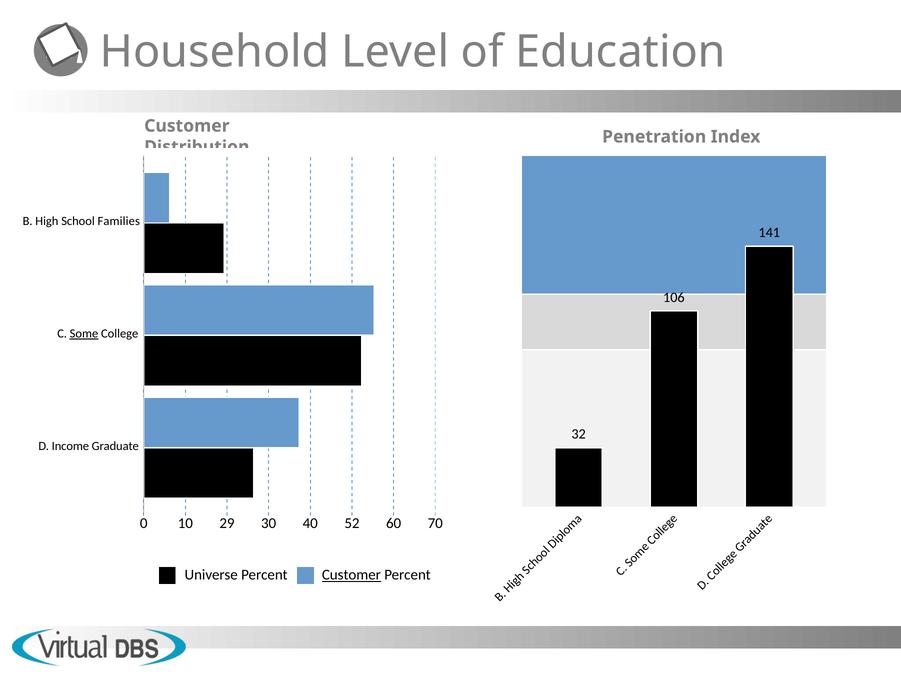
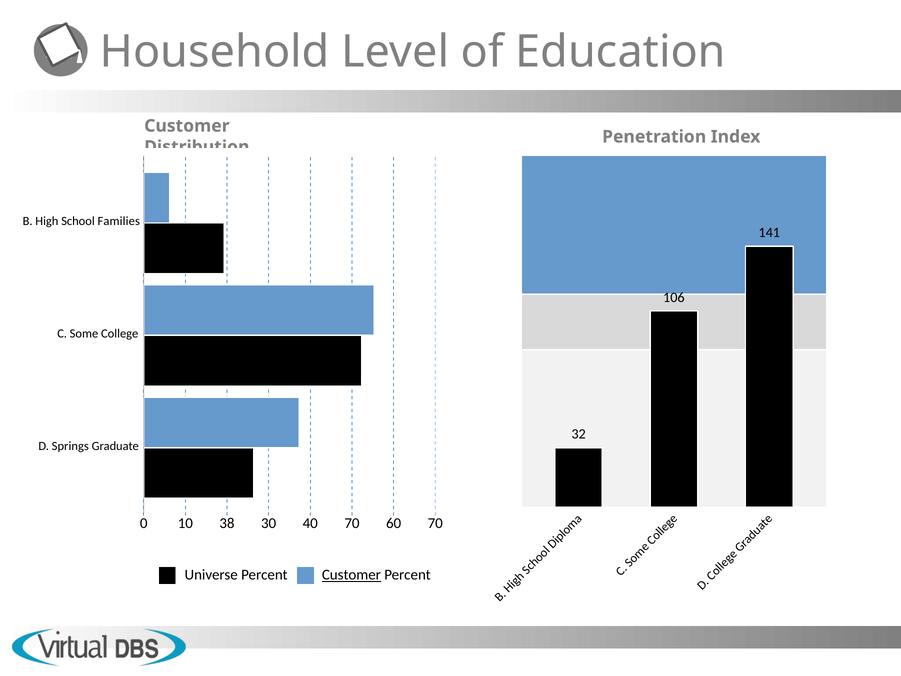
Some underline: present -> none
Income: Income -> Springs
29: 29 -> 38
40 52: 52 -> 70
